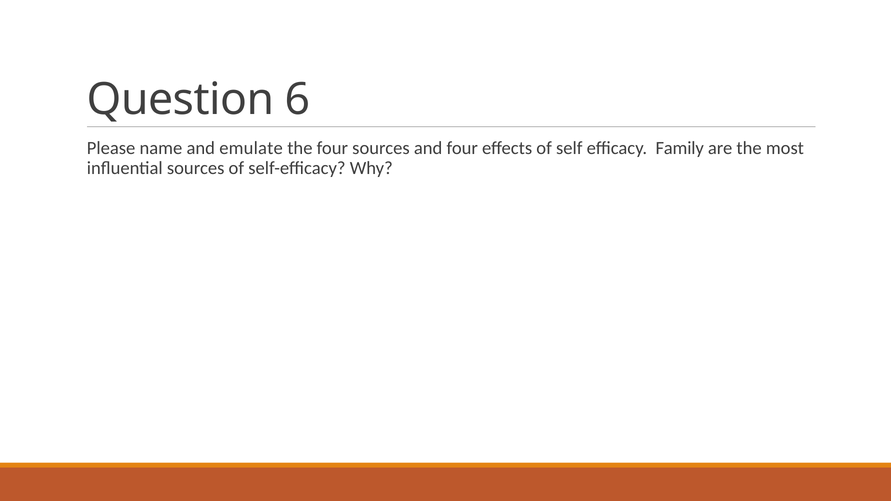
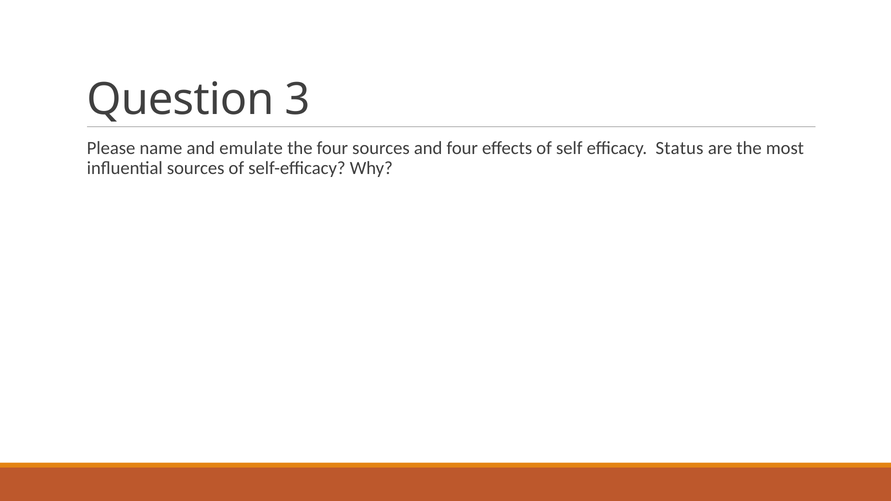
6: 6 -> 3
Family: Family -> Status
